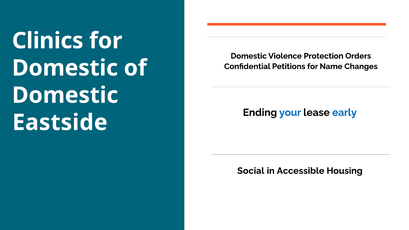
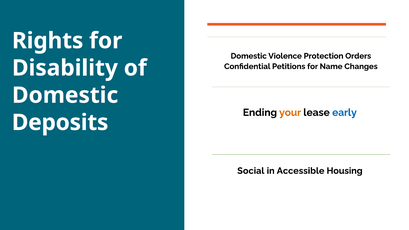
Clinics: Clinics -> Rights
Domestic at (65, 68): Domestic -> Disability
your colour: blue -> orange
Eastside: Eastside -> Deposits
